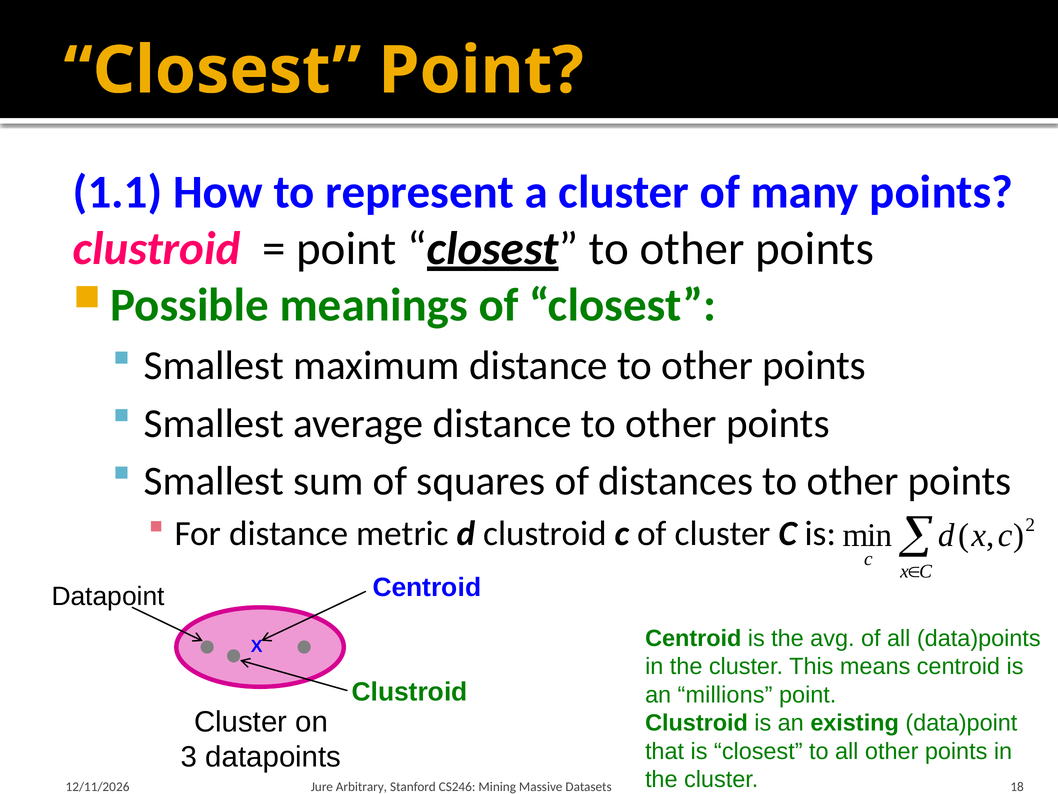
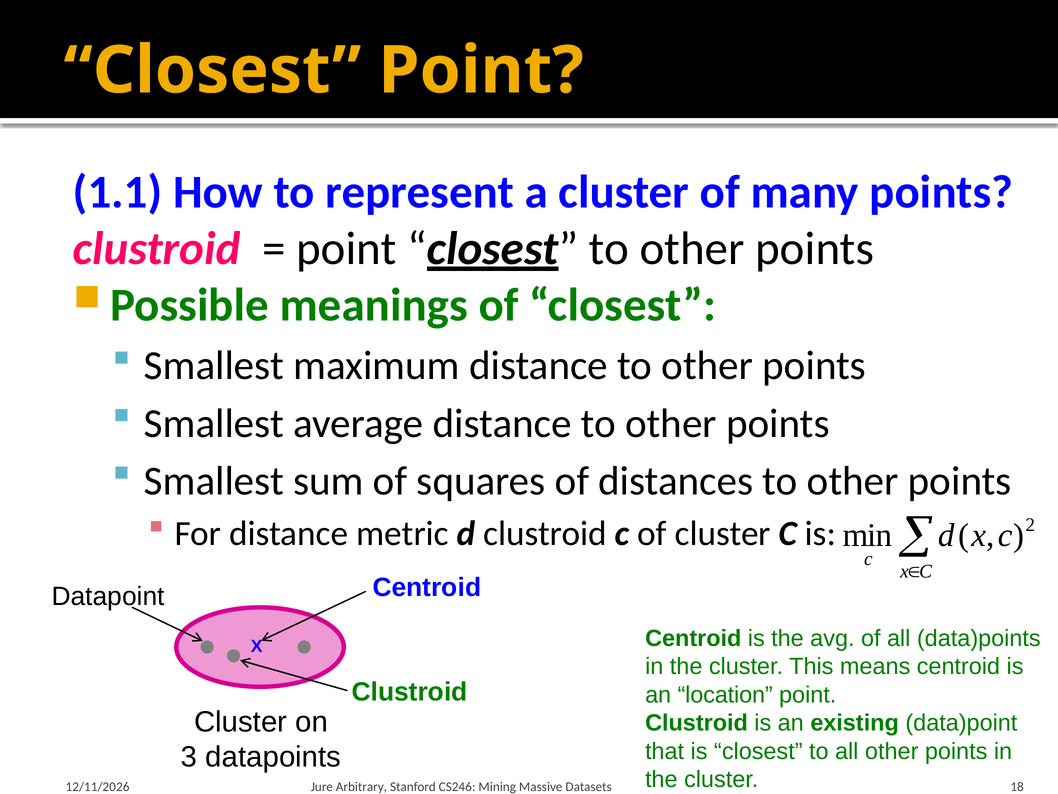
millions: millions -> location
